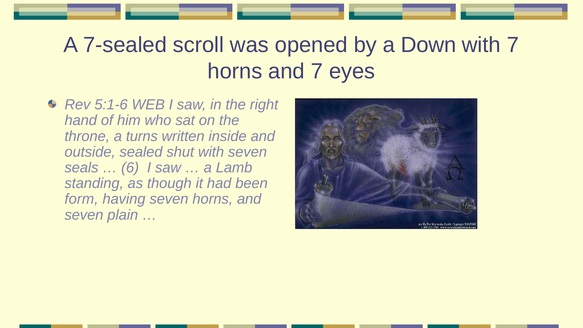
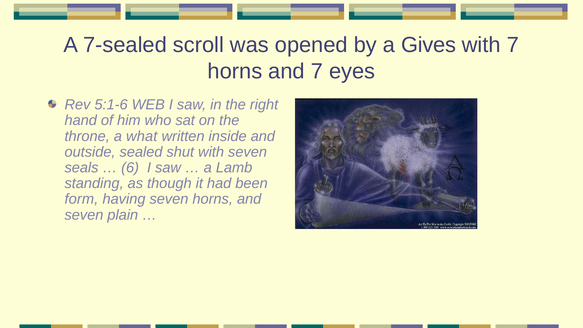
Down: Down -> Gives
turns: turns -> what
